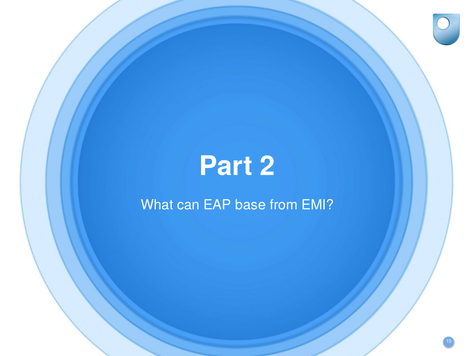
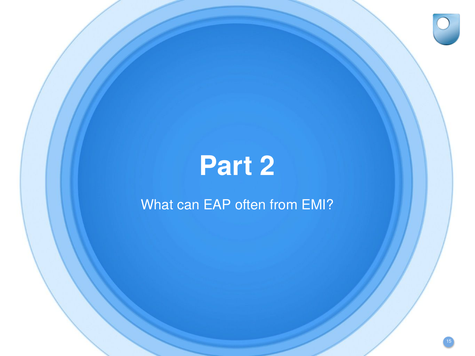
base: base -> often
